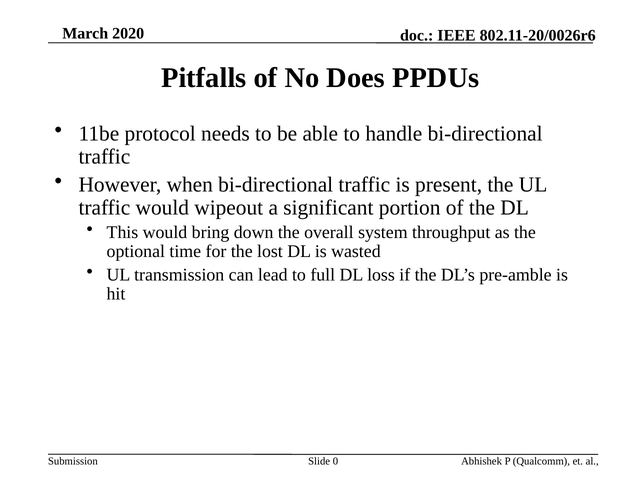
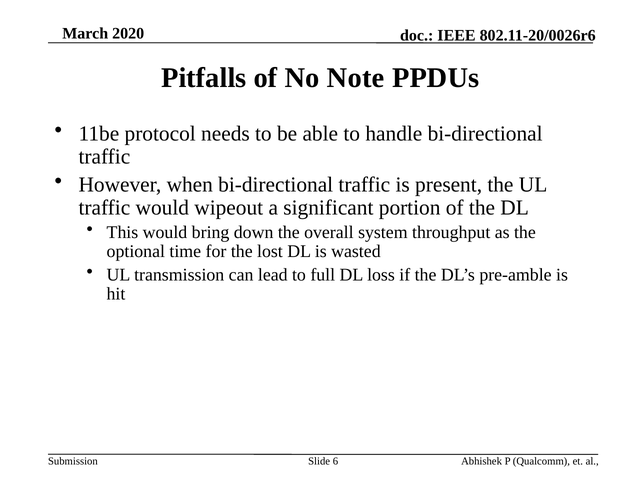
Does: Does -> Note
0: 0 -> 6
